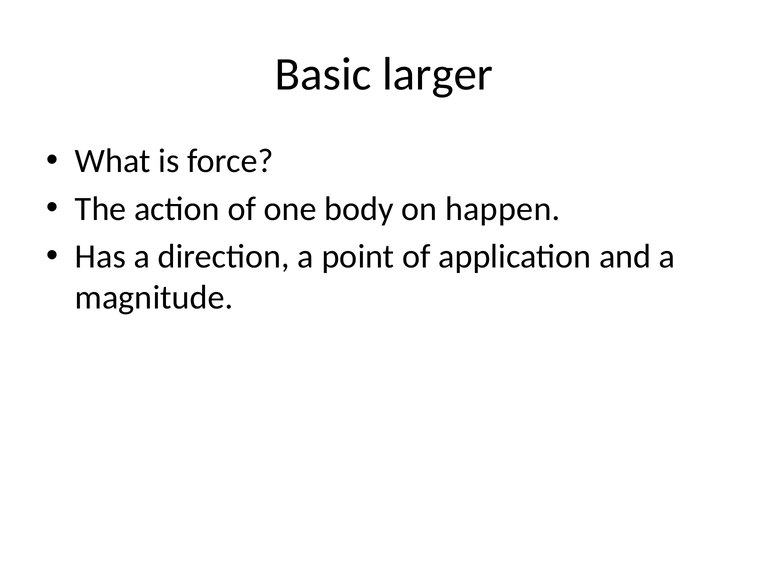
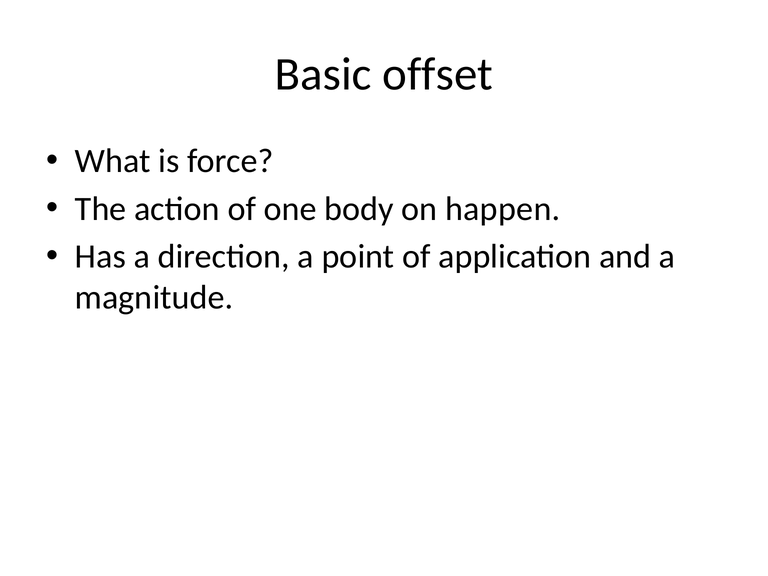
larger: larger -> offset
